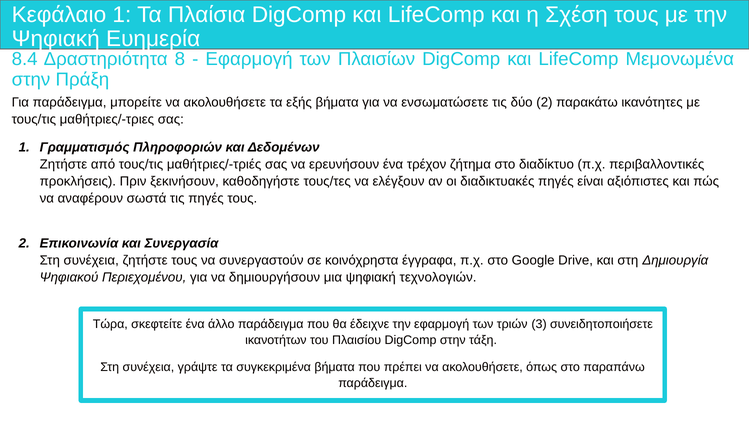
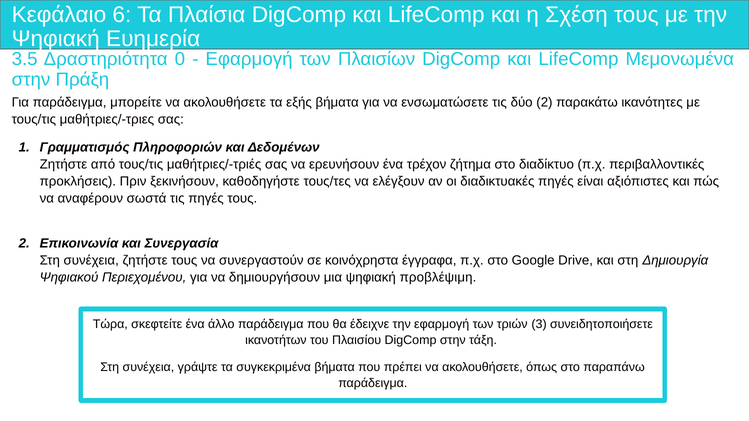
Κεφάλαιο 1: 1 -> 6
8.4: 8.4 -> 3.5
8: 8 -> 0
τεχνολογιών: τεχνολογιών -> προβλέψιμη
